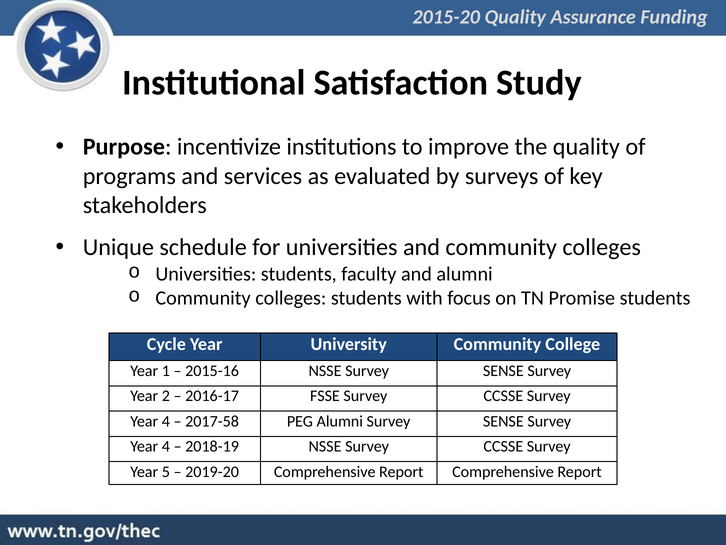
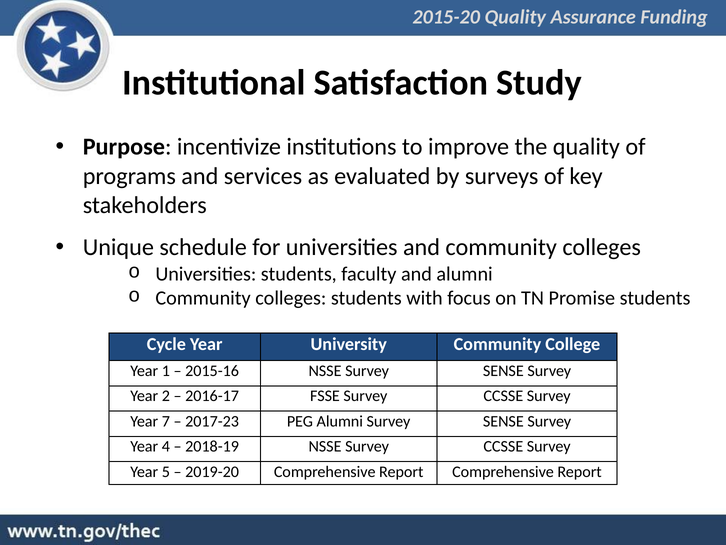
4 at (166, 421): 4 -> 7
2017-58: 2017-58 -> 2017-23
